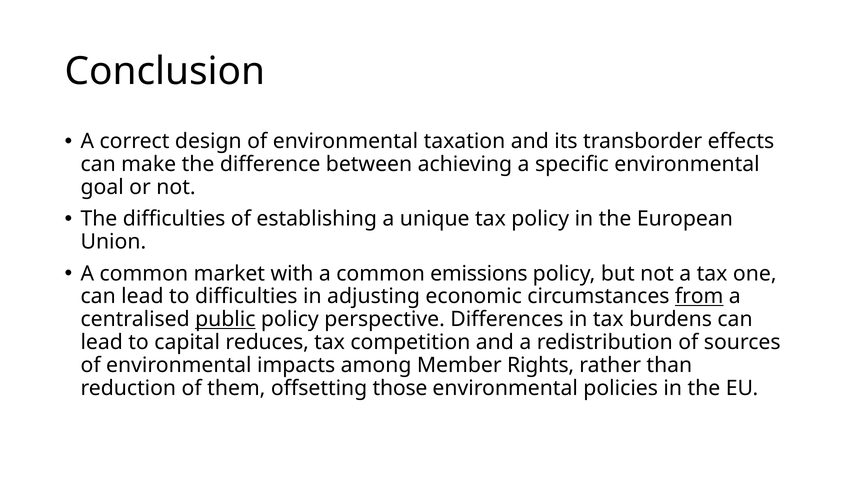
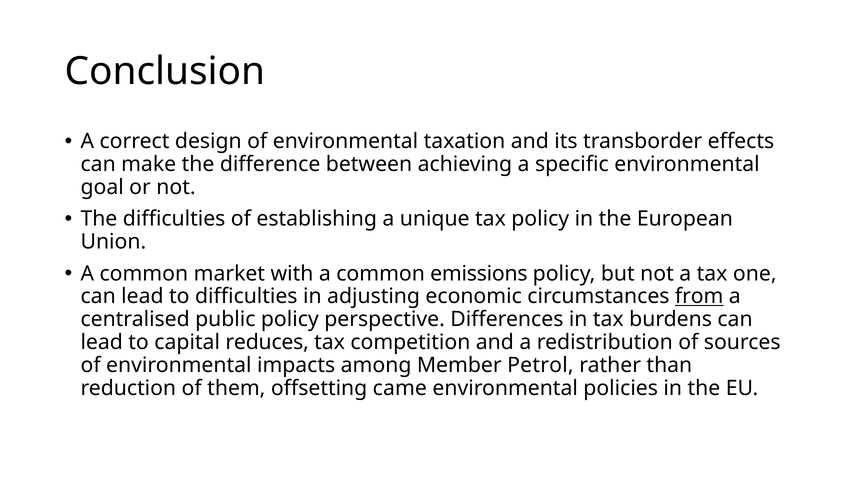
public underline: present -> none
Rights: Rights -> Petrol
those: those -> came
